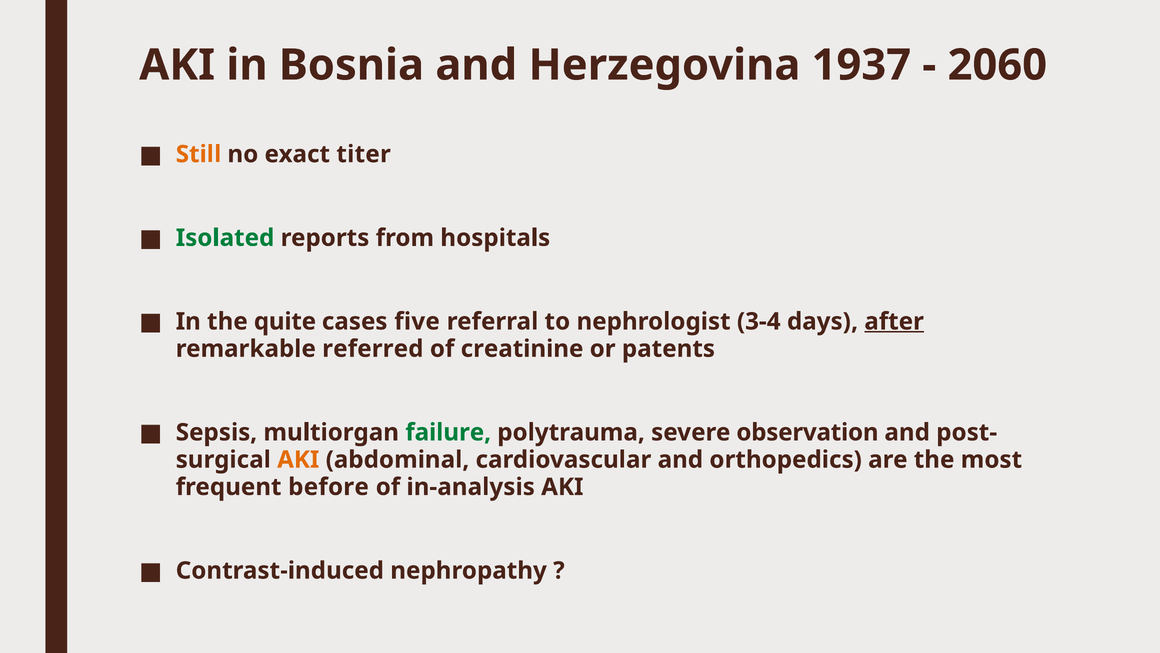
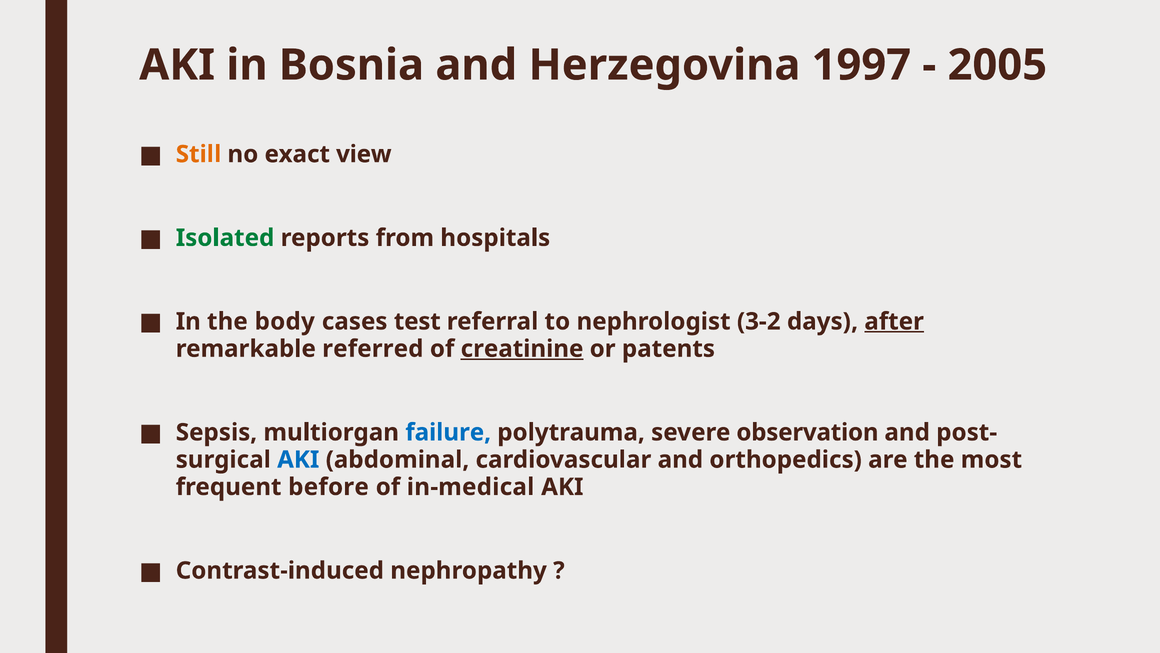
1937: 1937 -> 1997
2060: 2060 -> 2005
titer: titer -> view
quite: quite -> body
five: five -> test
3-4: 3-4 -> 3-2
creatinine underline: none -> present
failure colour: green -> blue
AKI at (298, 459) colour: orange -> blue
in-analysis: in-analysis -> in-medical
